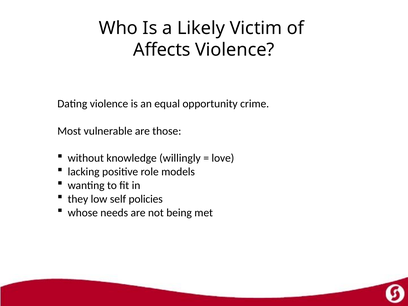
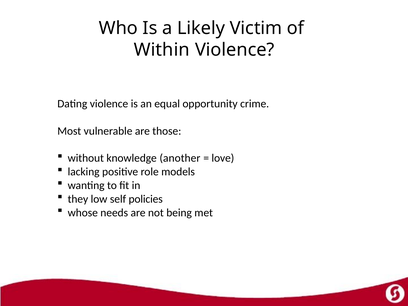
Affects: Affects -> Within
willingly: willingly -> another
